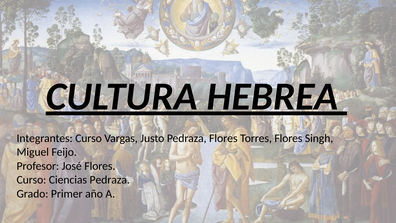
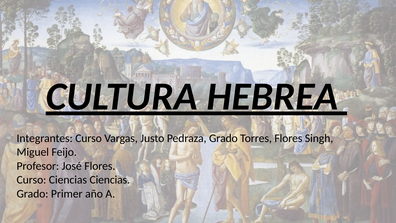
Pedraza Flores: Flores -> Grado
Ciencias Pedraza: Pedraza -> Ciencias
